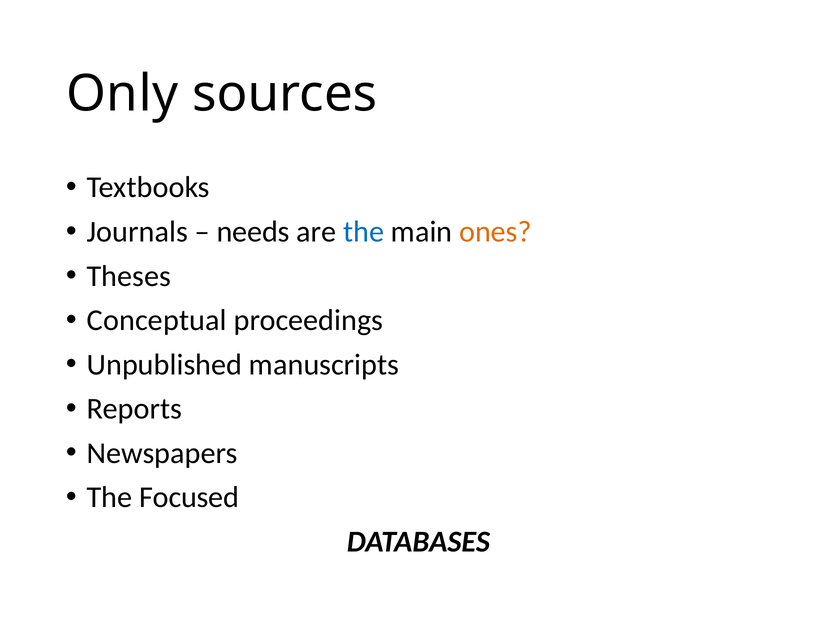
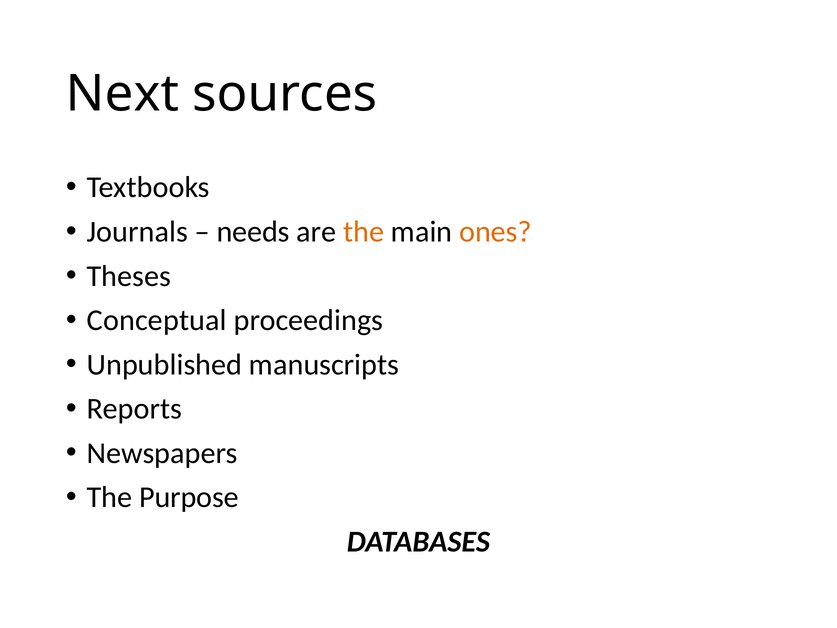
Only: Only -> Next
the at (364, 232) colour: blue -> orange
Focused: Focused -> Purpose
